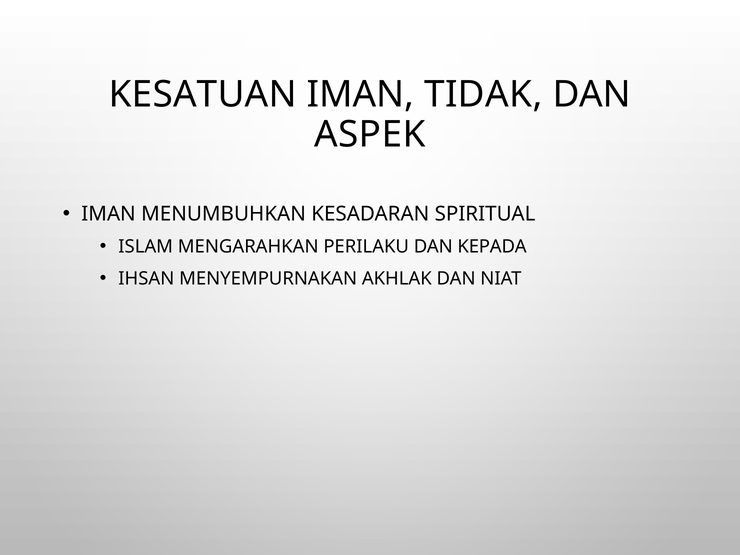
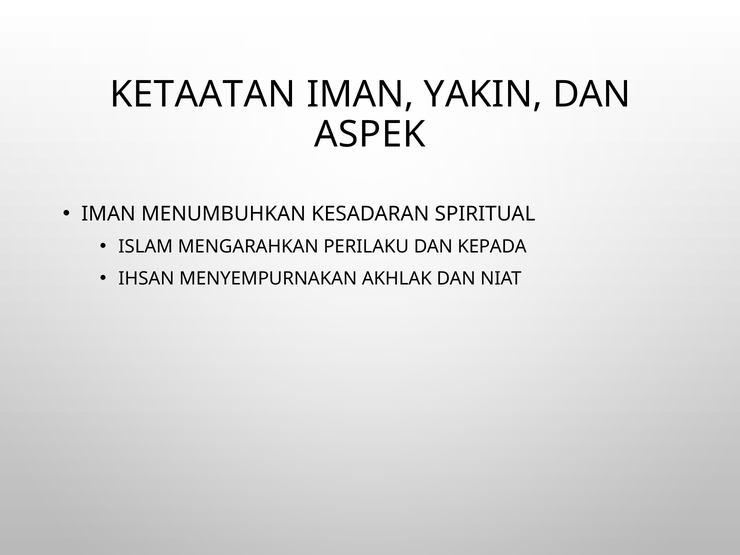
KESATUAN: KESATUAN -> KETAATAN
TIDAK: TIDAK -> YAKIN
